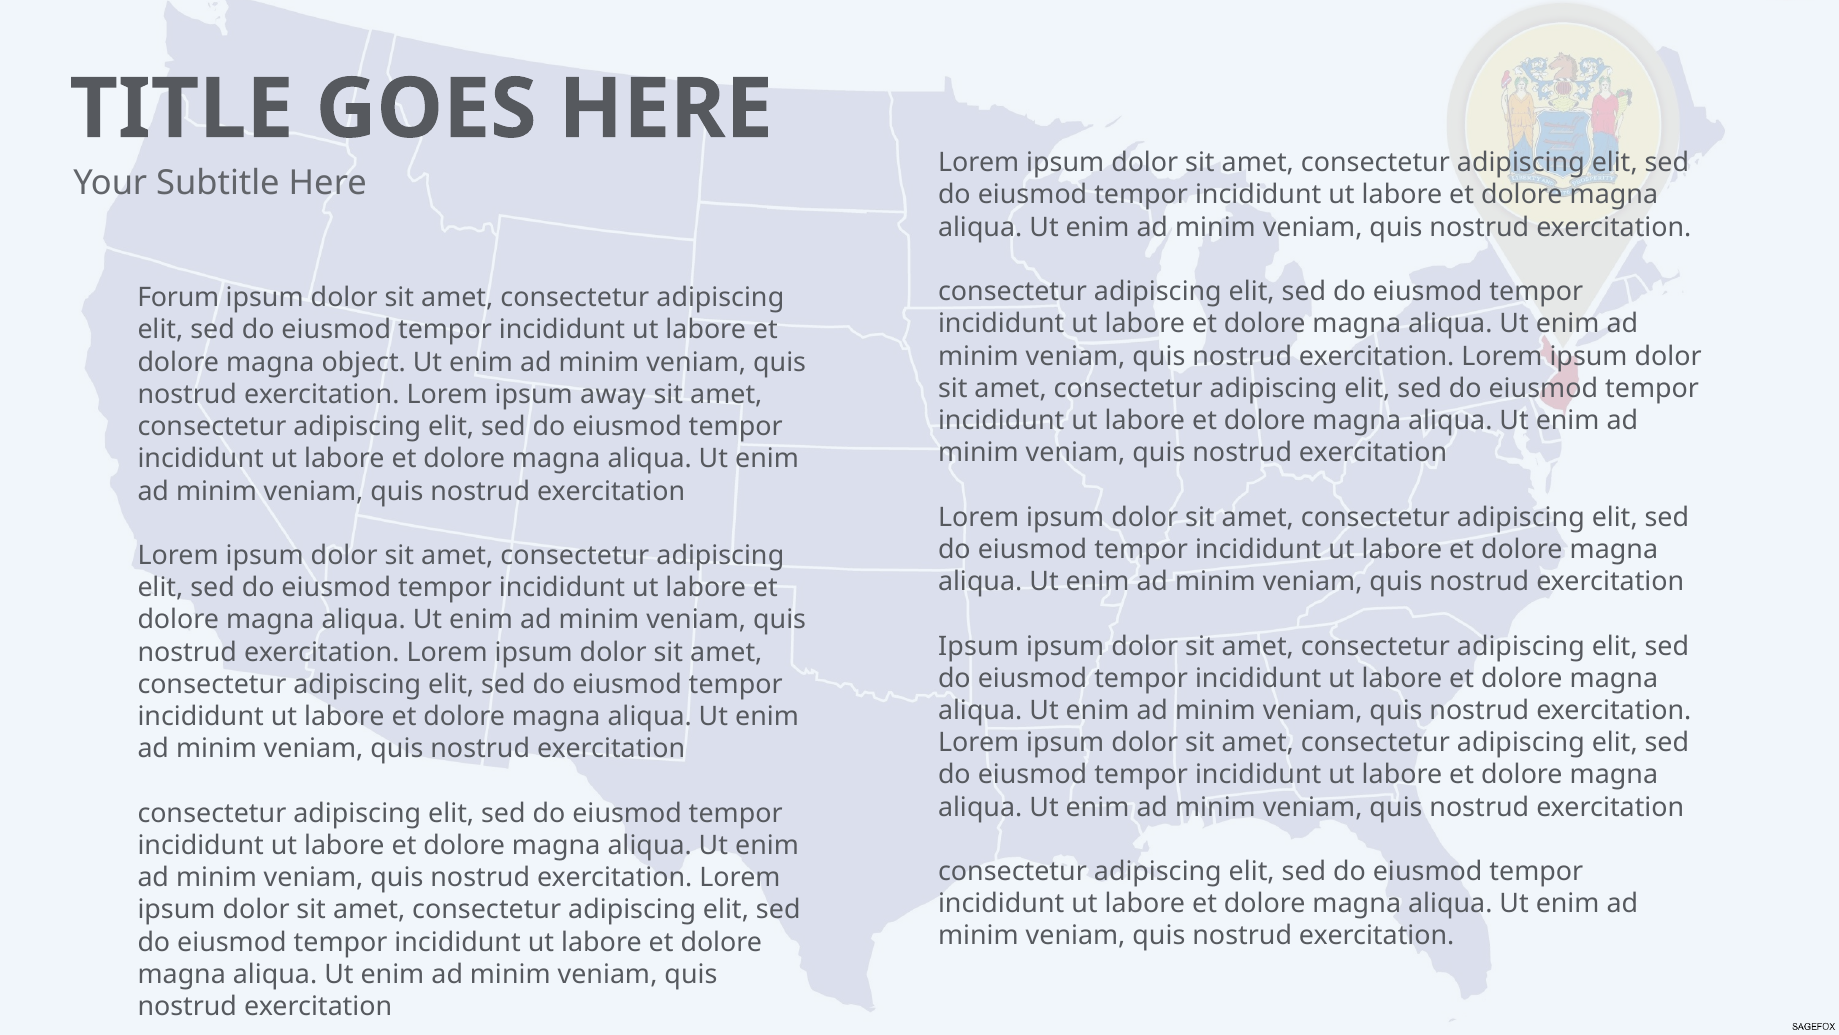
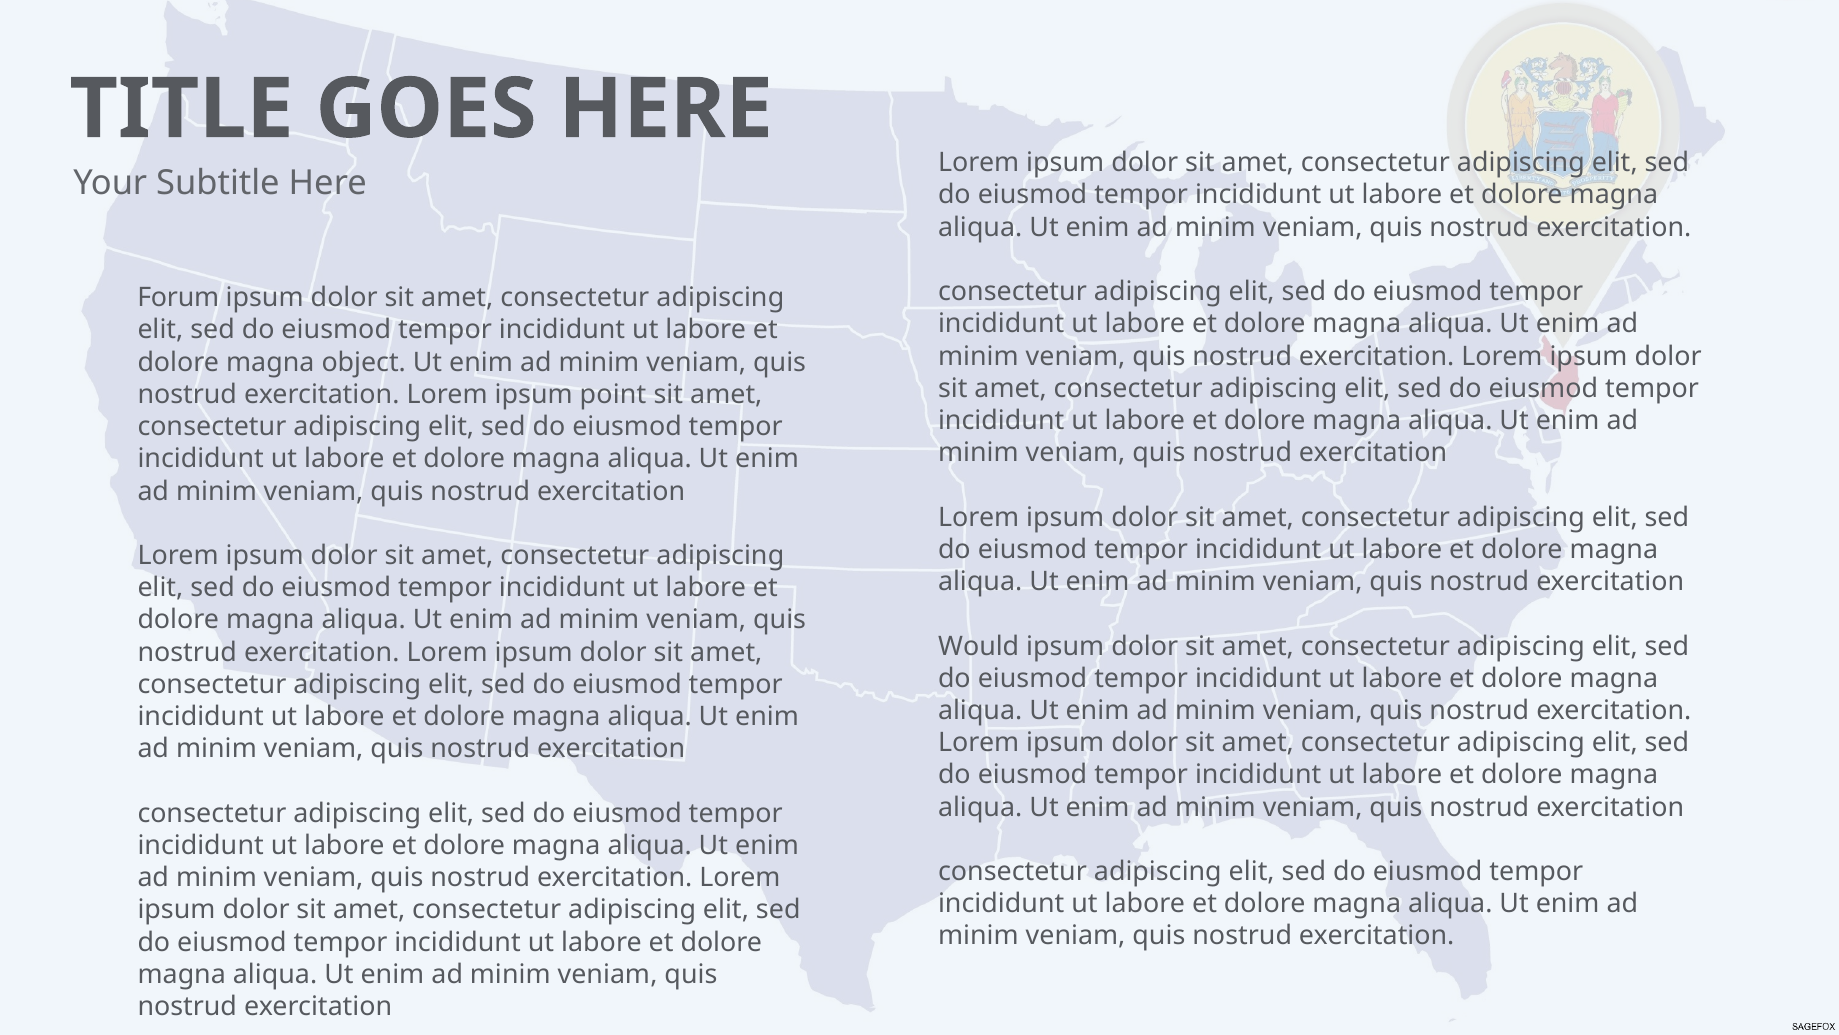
away: away -> point
Ipsum at (979, 646): Ipsum -> Would
